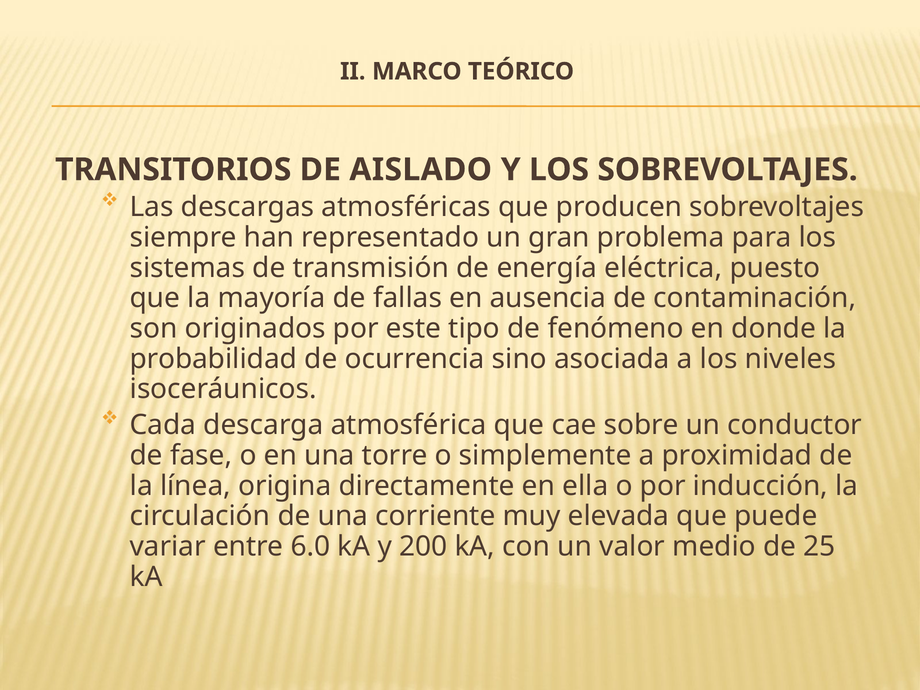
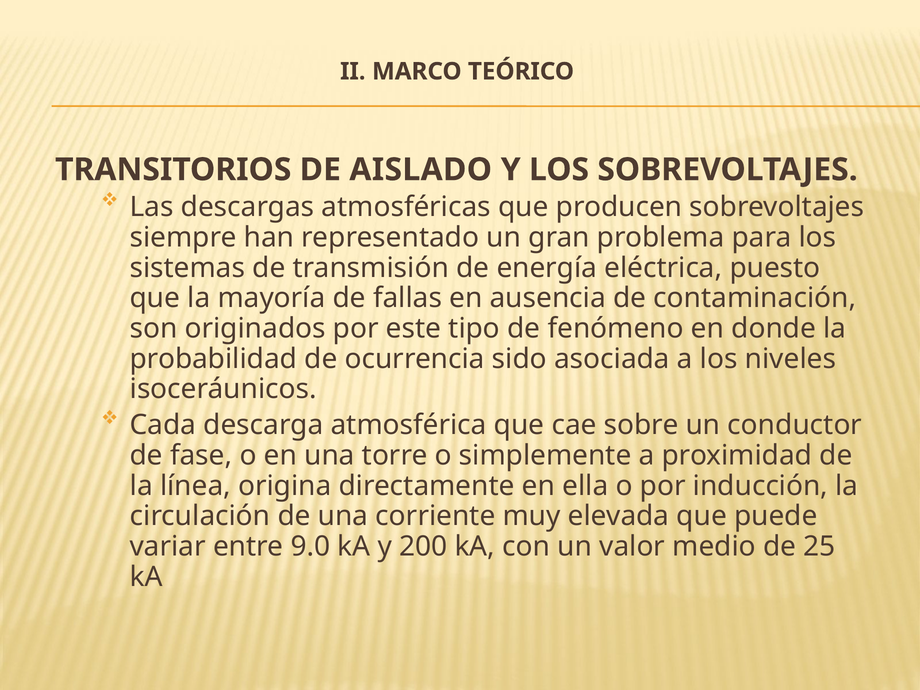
sino: sino -> sido
6.0: 6.0 -> 9.0
